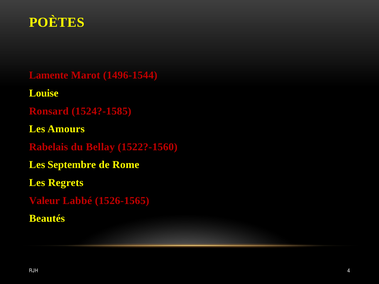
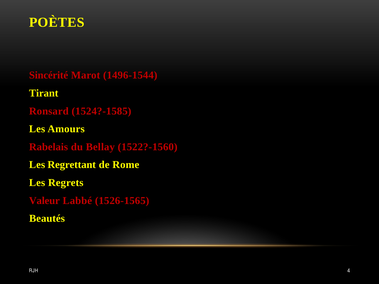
Lamente: Lamente -> Sincérité
Louise: Louise -> Tirant
Septembre: Septembre -> Regrettant
